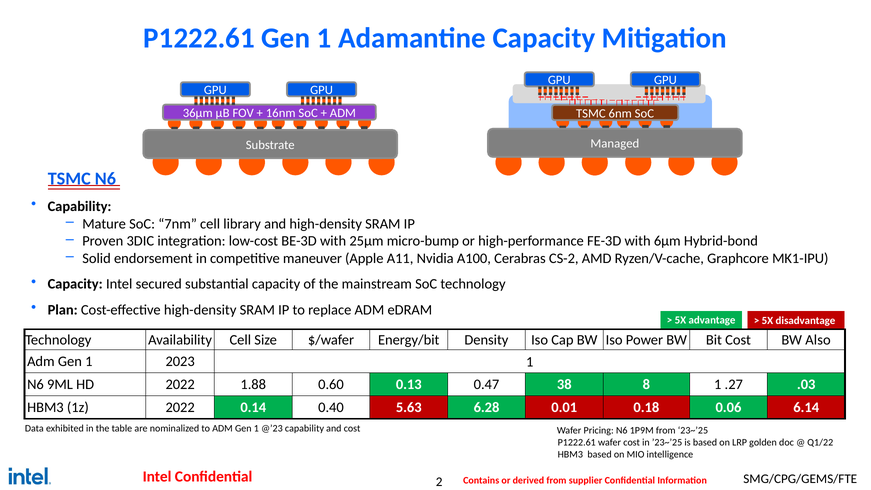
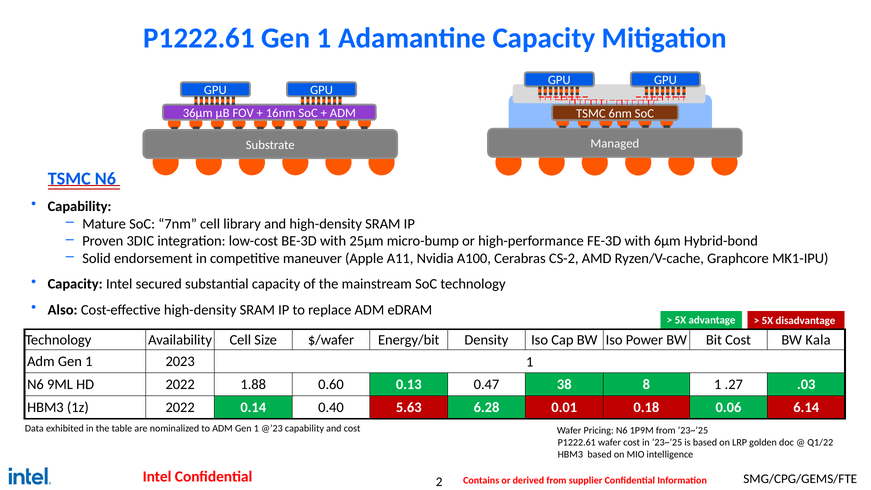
Plan: Plan -> Also
Also: Also -> Kala
